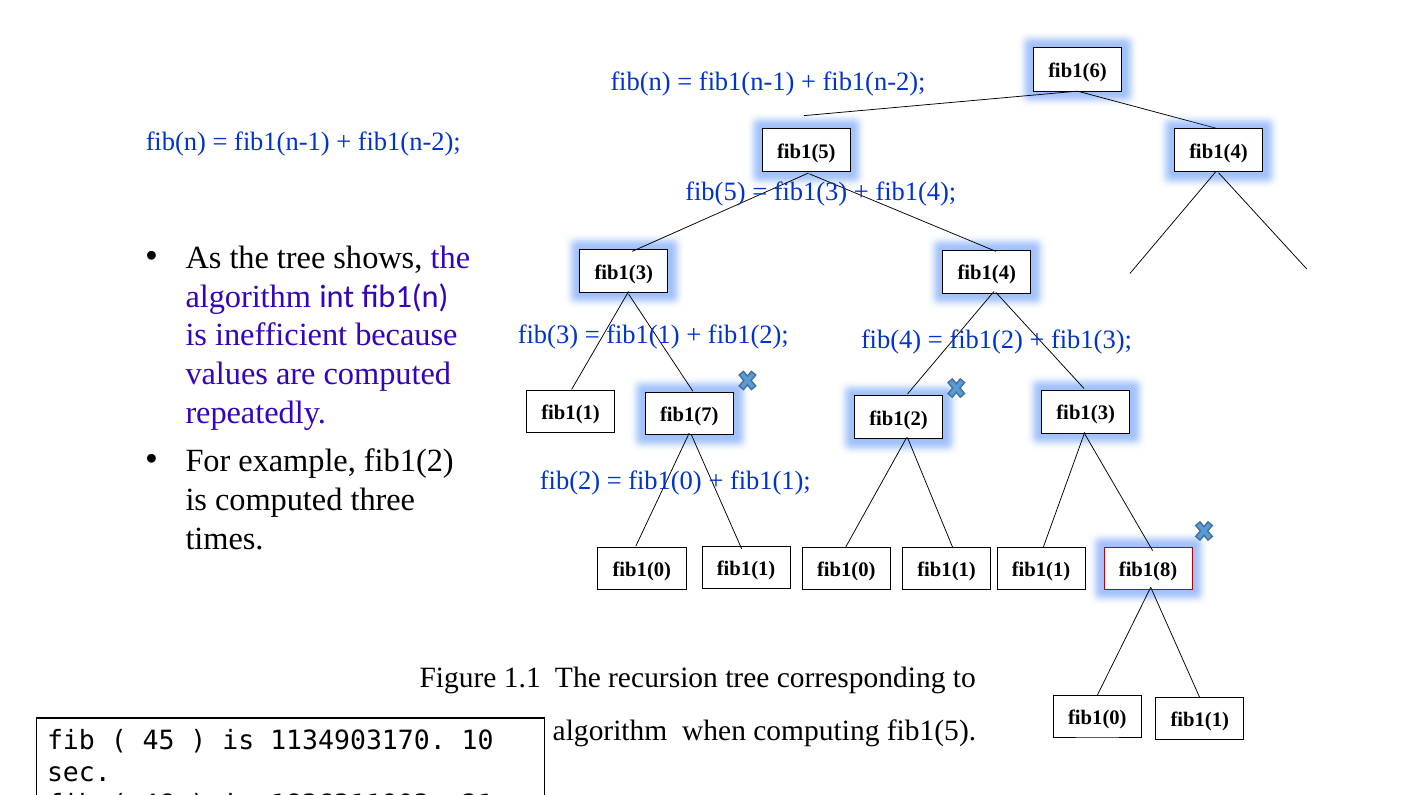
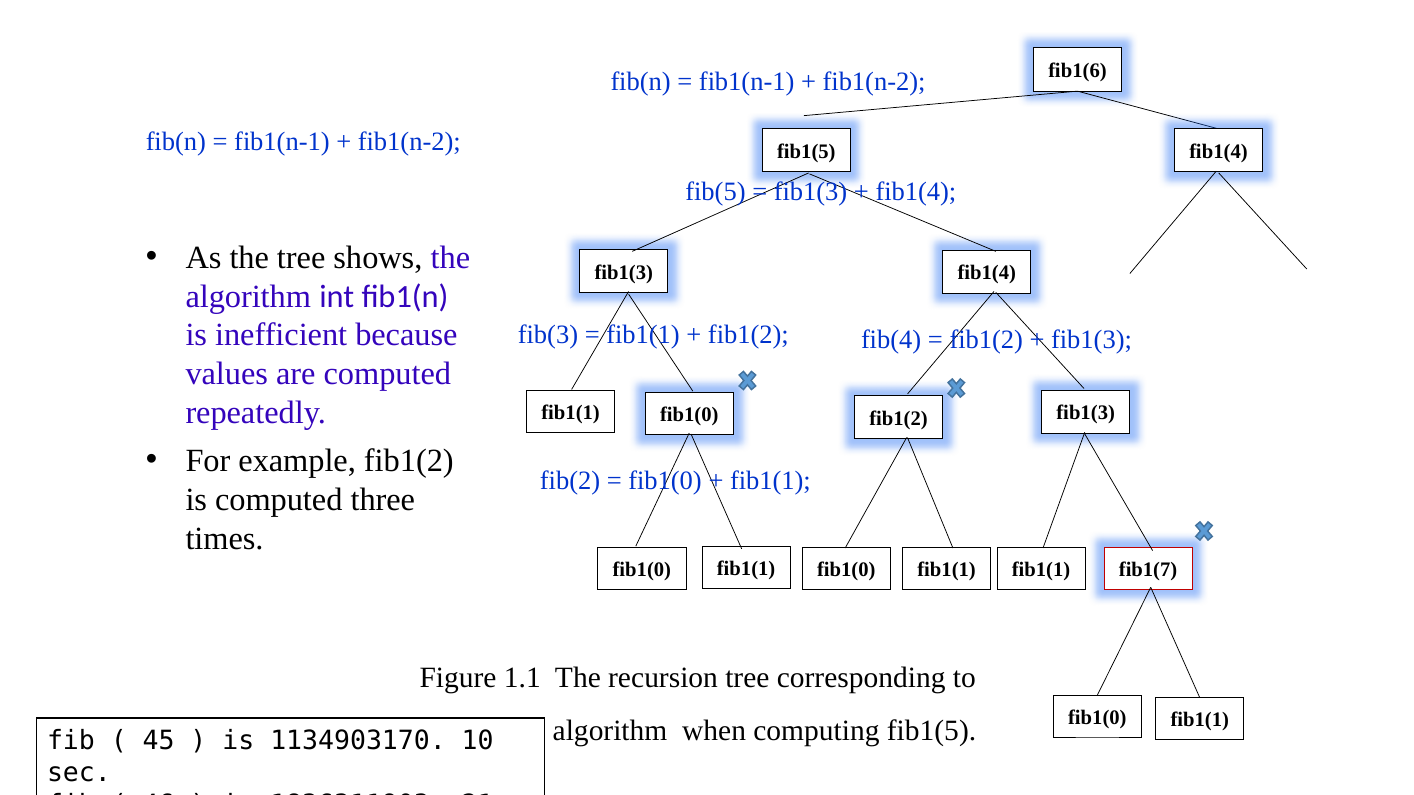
fib1(7 at (689, 415): fib1(7 -> fib1(0
fib1(8: fib1(8 -> fib1(7
